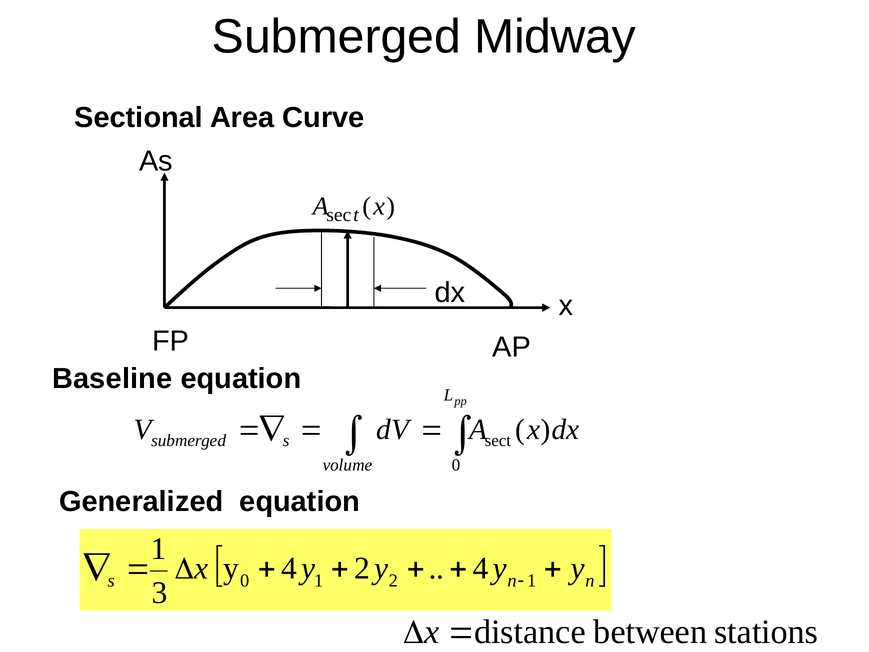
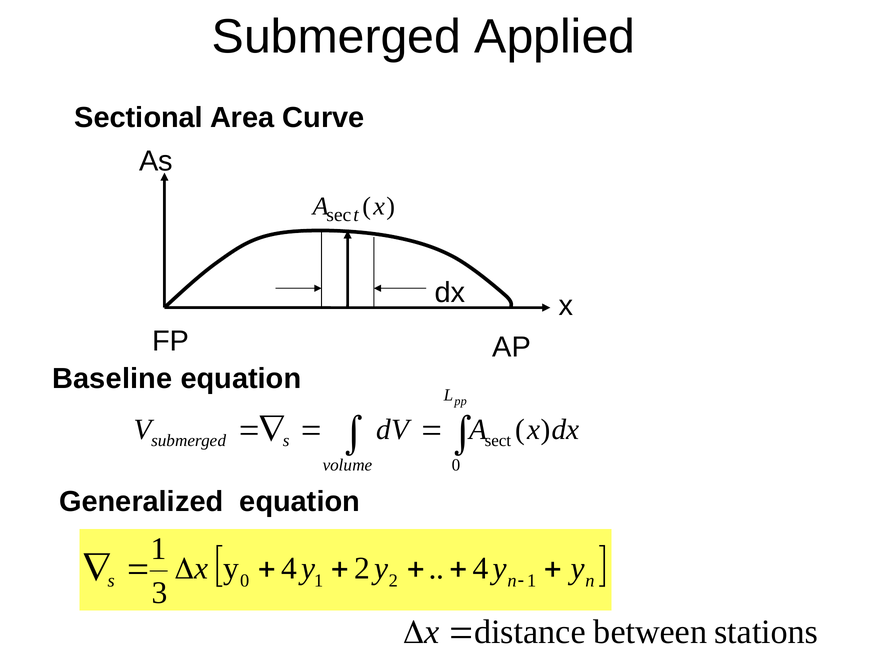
Midway: Midway -> Applied
